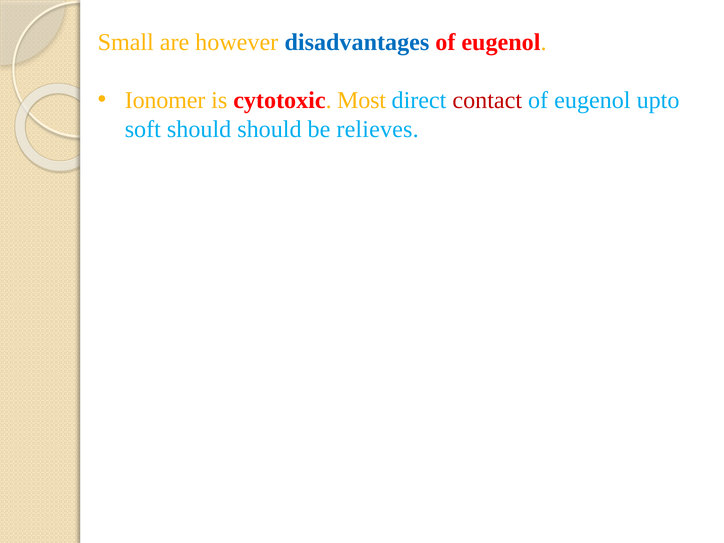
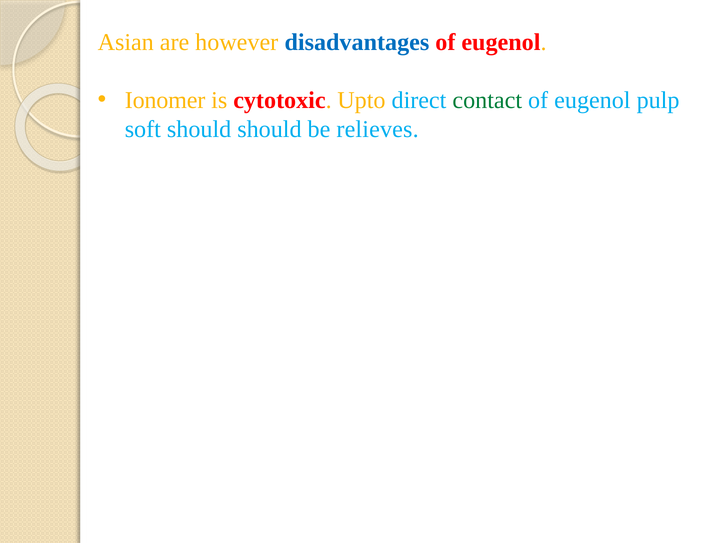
Small: Small -> Asian
Most: Most -> Upto
contact colour: red -> green
upto: upto -> pulp
